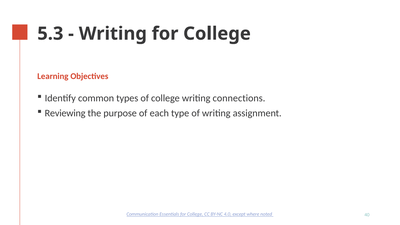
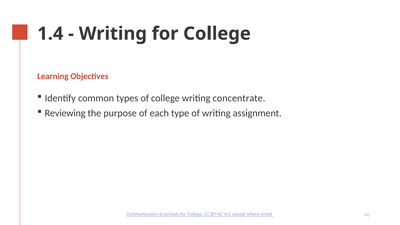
5.3: 5.3 -> 1.4
connections: connections -> concentrate
